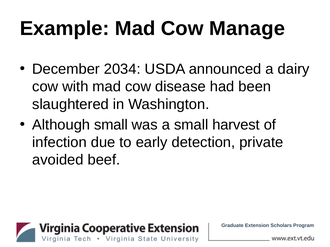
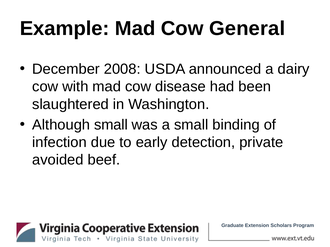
Manage: Manage -> General
2034: 2034 -> 2008
harvest: harvest -> binding
